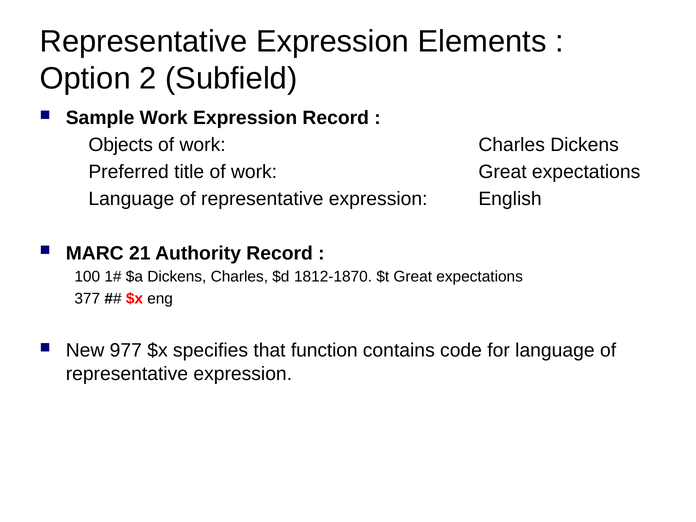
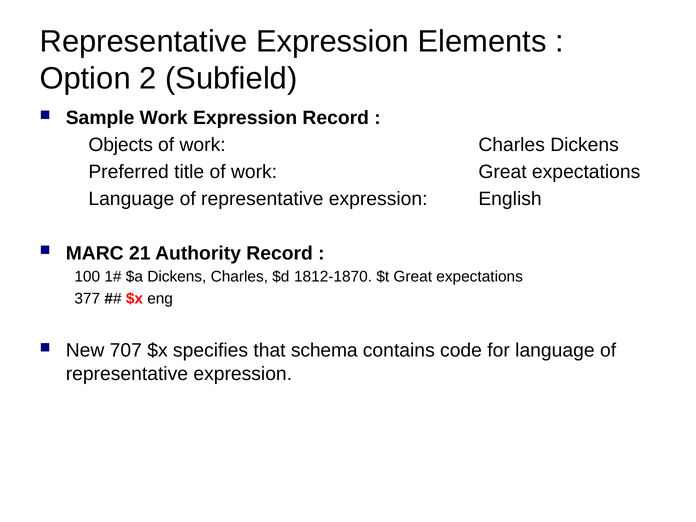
977: 977 -> 707
function: function -> schema
